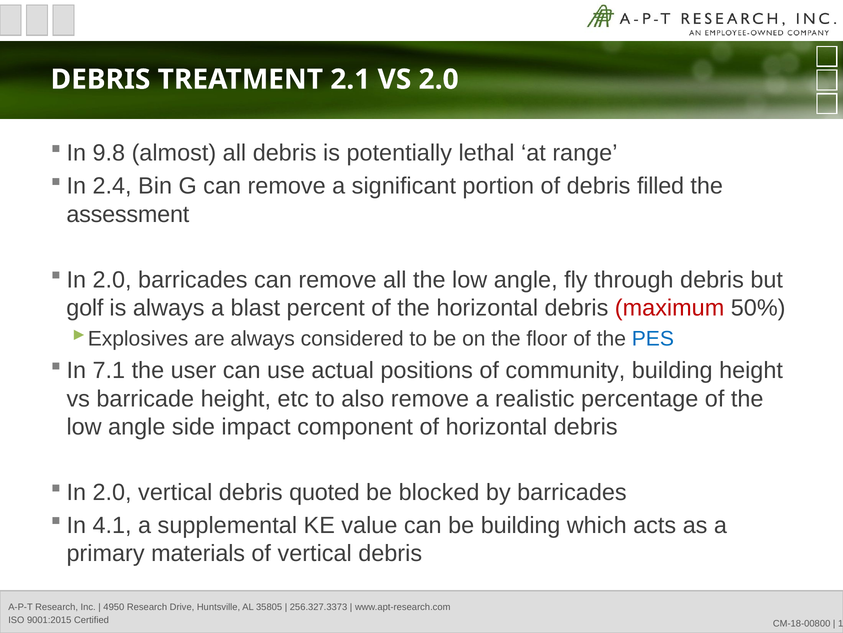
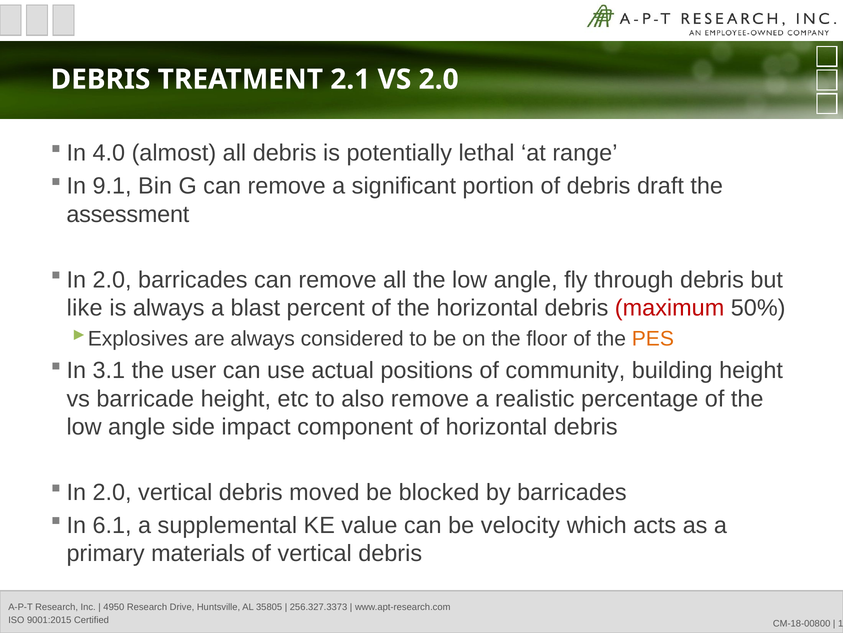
9.8: 9.8 -> 4.0
2.4: 2.4 -> 9.1
filled: filled -> draft
golf: golf -> like
PES colour: blue -> orange
7.1: 7.1 -> 3.1
quoted: quoted -> moved
4.1: 4.1 -> 6.1
be building: building -> velocity
